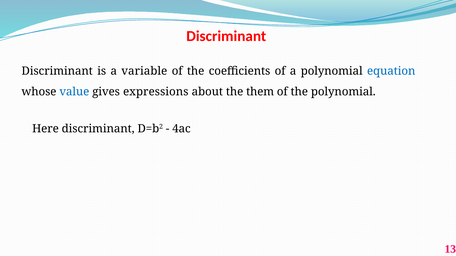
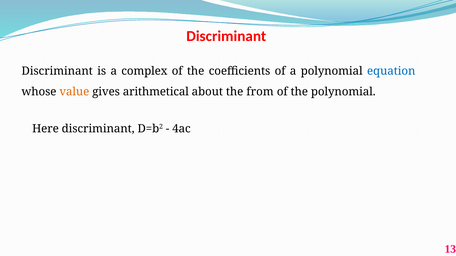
variable: variable -> complex
value colour: blue -> orange
expressions: expressions -> arithmetical
them: them -> from
